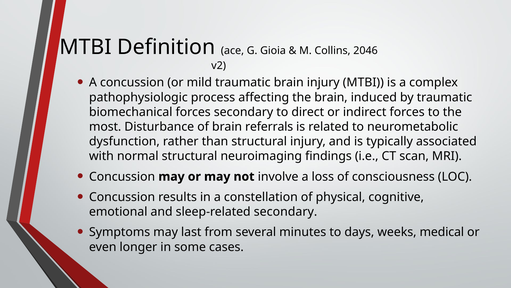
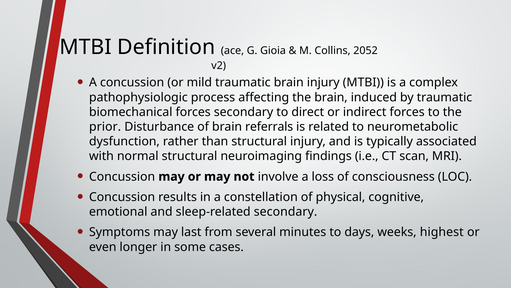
2046: 2046 -> 2052
most: most -> prior
medical: medical -> highest
